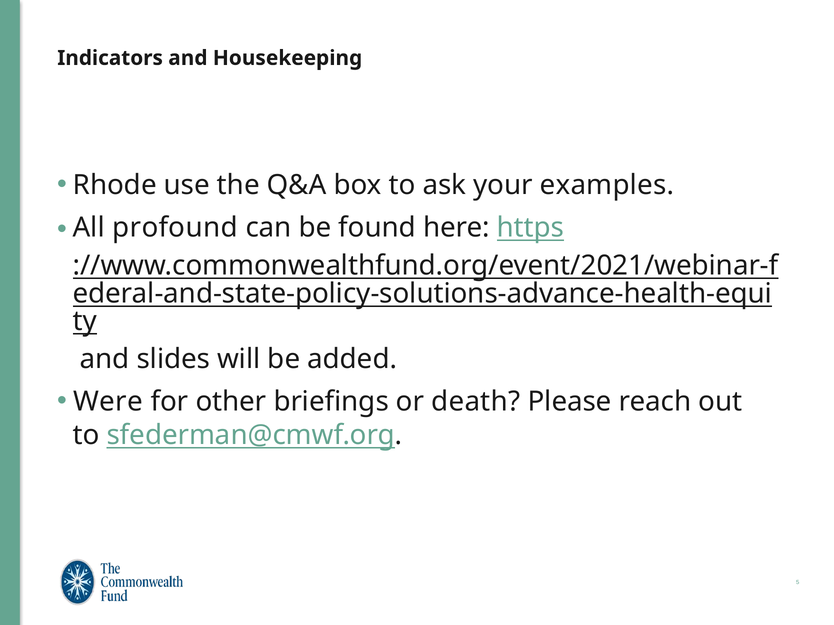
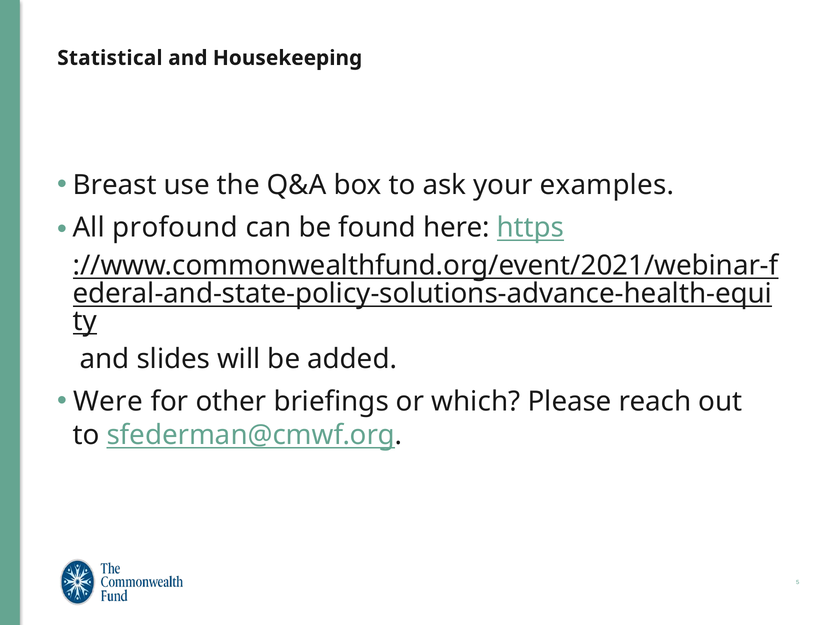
Indicators: Indicators -> Statistical
Rhode: Rhode -> Breast
death: death -> which
